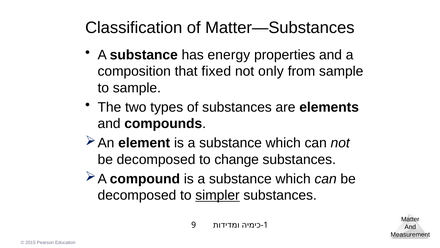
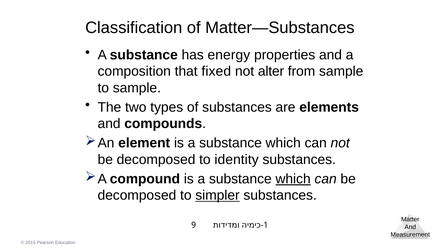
only: only -> alter
change: change -> identity
which at (293, 179) underline: none -> present
